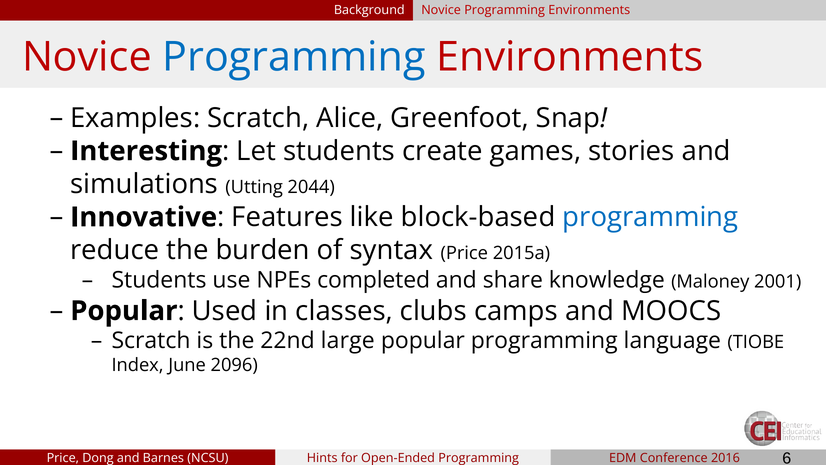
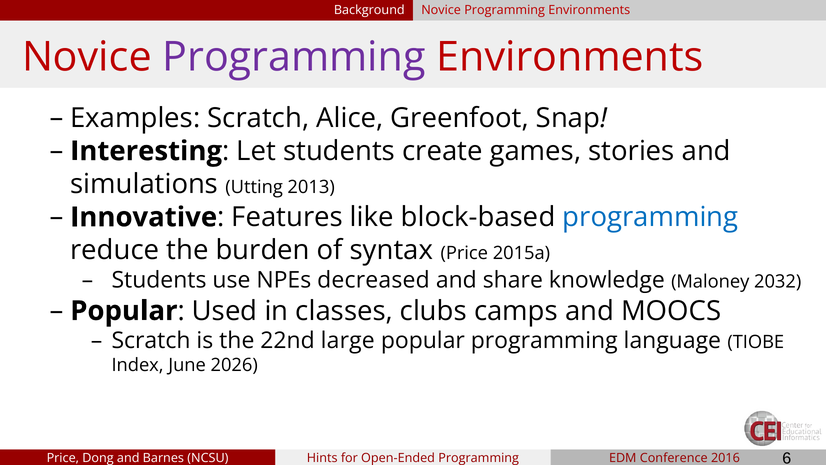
Programming at (294, 57) colour: blue -> purple
2044: 2044 -> 2013
completed: completed -> decreased
2001: 2001 -> 2032
2096: 2096 -> 2026
